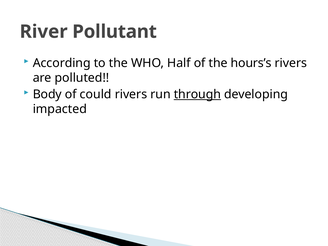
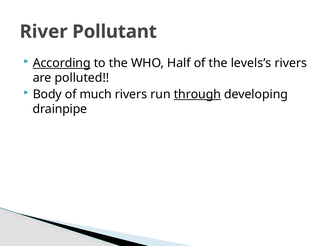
According underline: none -> present
hours’s: hours’s -> levels’s
could: could -> much
impacted: impacted -> drainpipe
